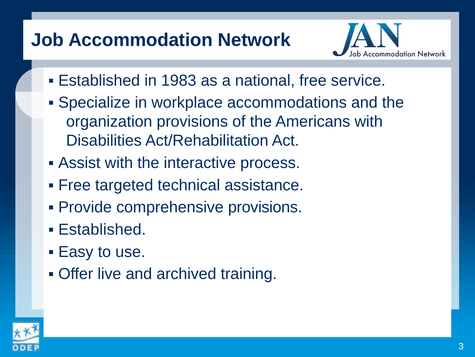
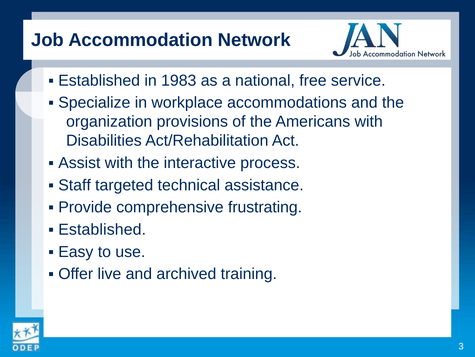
Free at (75, 185): Free -> Staff
comprehensive provisions: provisions -> frustrating
